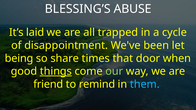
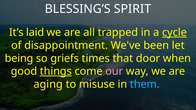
ABUSE: ABUSE -> SPIRIT
cycle underline: none -> present
share: share -> griefs
our colour: light green -> pink
friend: friend -> aging
remind: remind -> misuse
